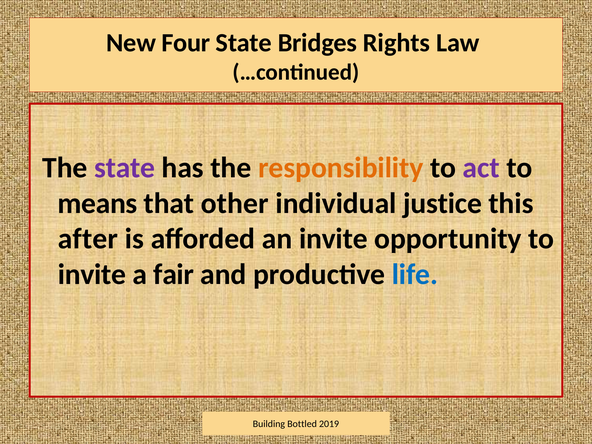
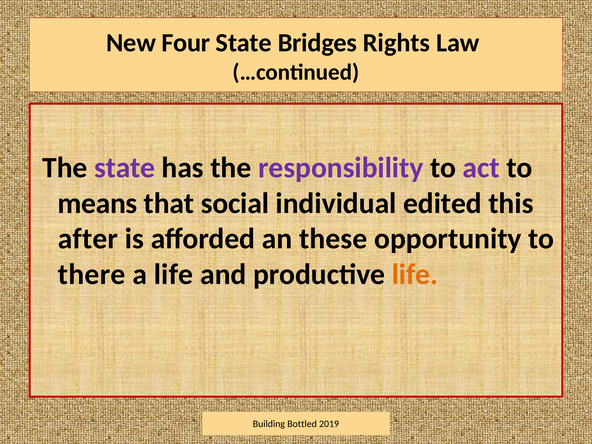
responsibility colour: orange -> purple
other: other -> social
justice: justice -> edited
an invite: invite -> these
invite at (92, 274): invite -> there
a fair: fair -> life
life at (415, 274) colour: blue -> orange
